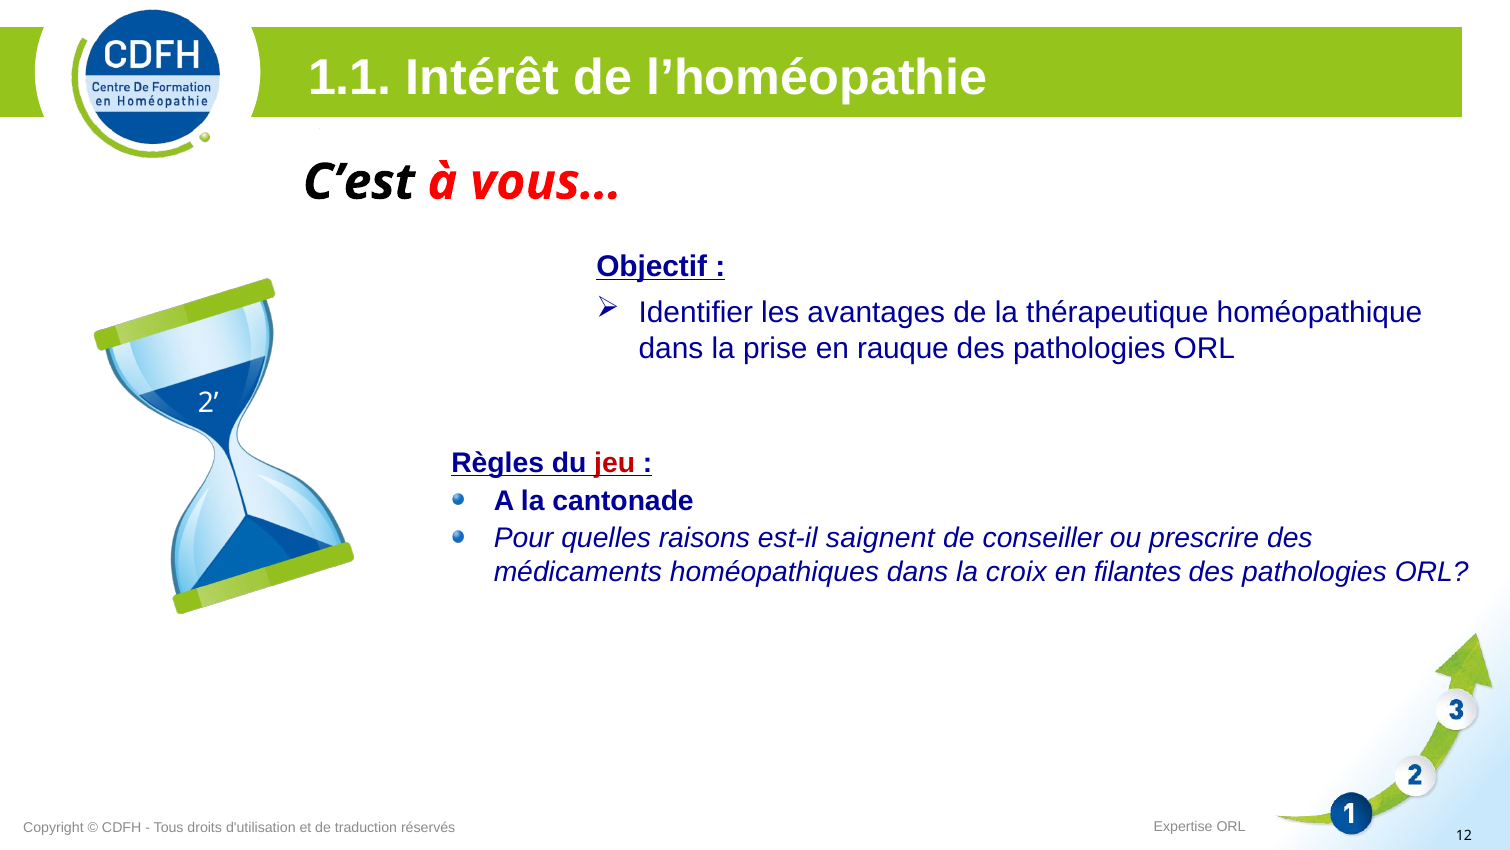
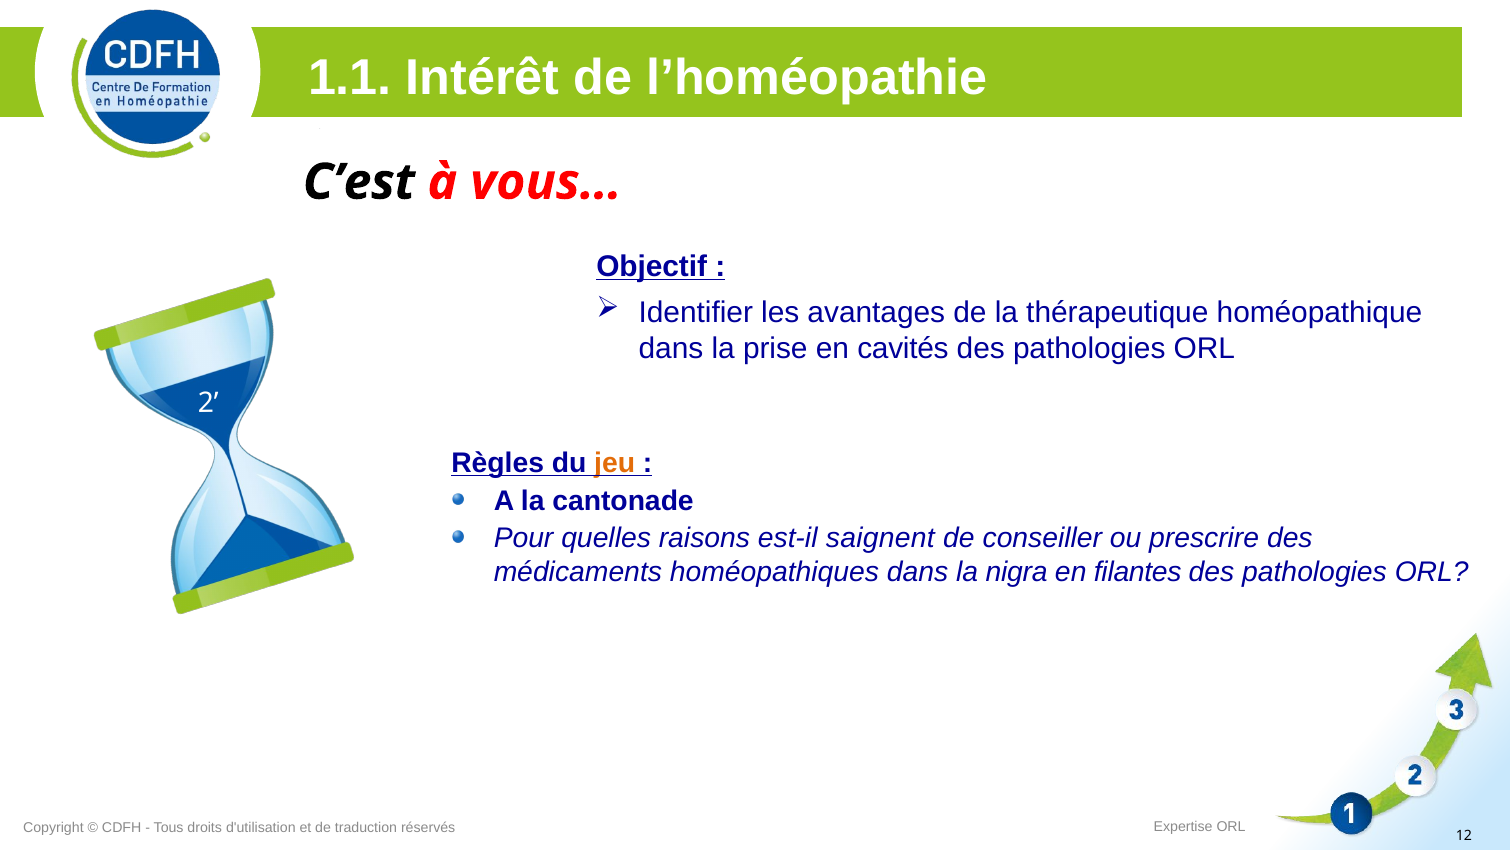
rauque: rauque -> cavités
jeu colour: red -> orange
croix: croix -> nigra
